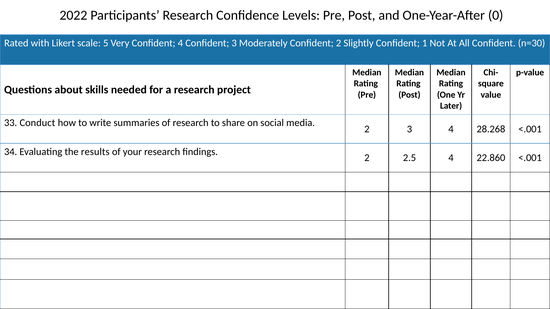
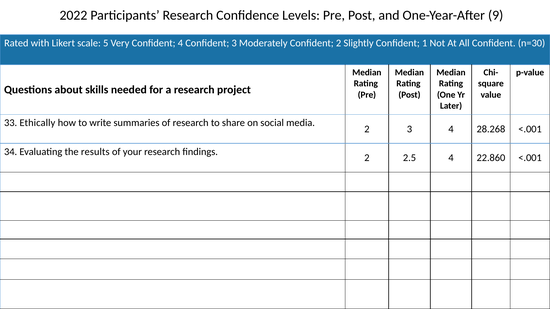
0: 0 -> 9
Conduct: Conduct -> Ethically
